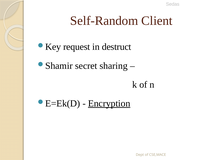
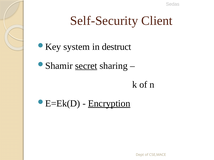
Self-Random: Self-Random -> Self-Security
request: request -> system
secret underline: none -> present
